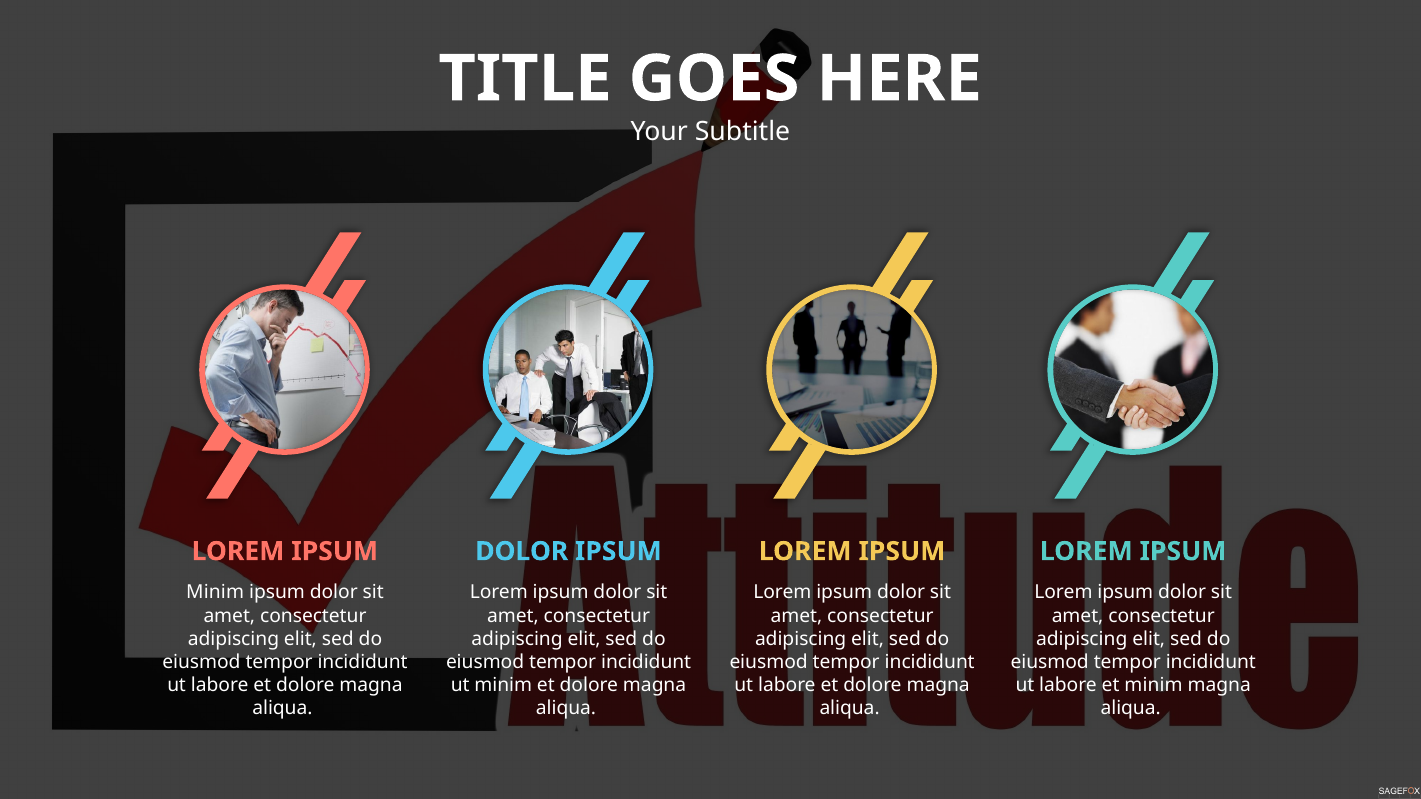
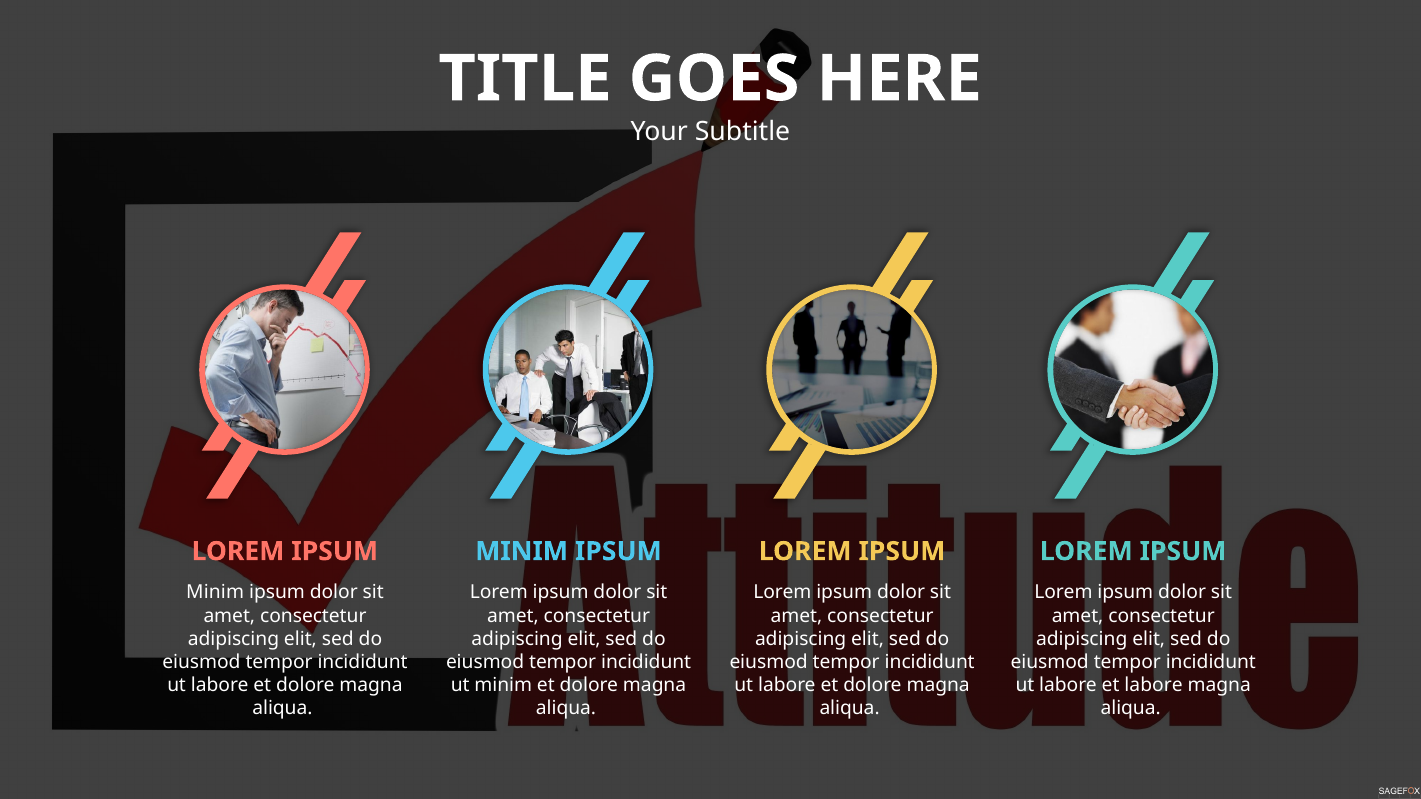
DOLOR at (522, 552): DOLOR -> MINIM
et minim: minim -> labore
